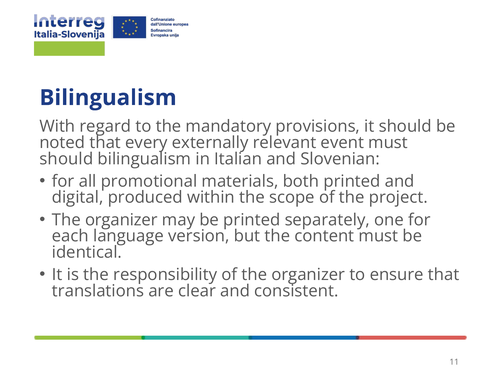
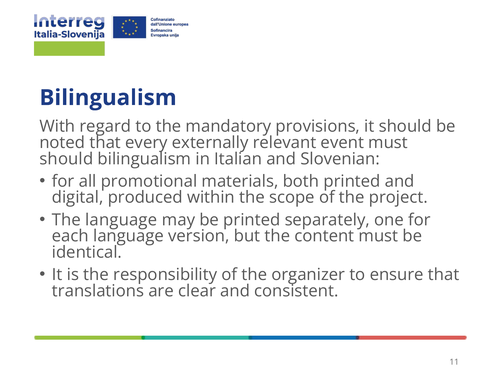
organizer at (121, 220): organizer -> language
